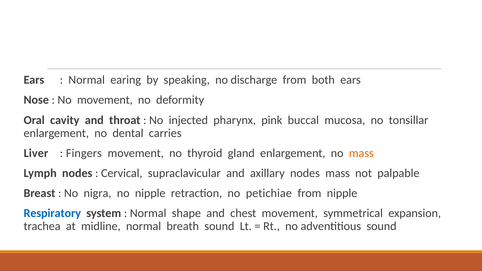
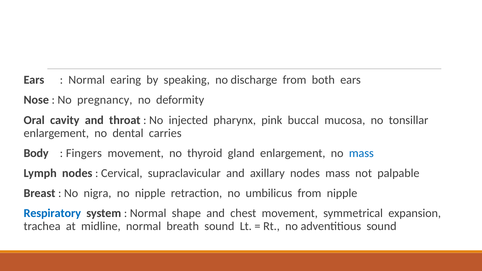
No movement: movement -> pregnancy
Liver: Liver -> Body
mass at (361, 153) colour: orange -> blue
petichiae: petichiae -> umbilicus
